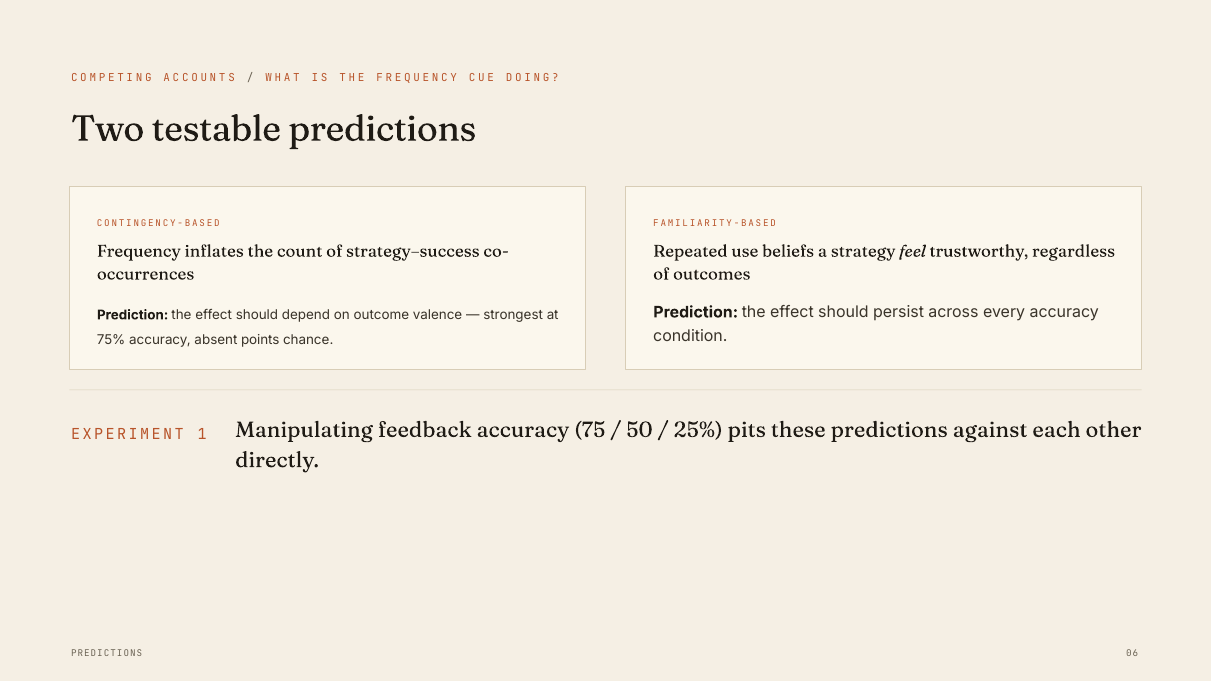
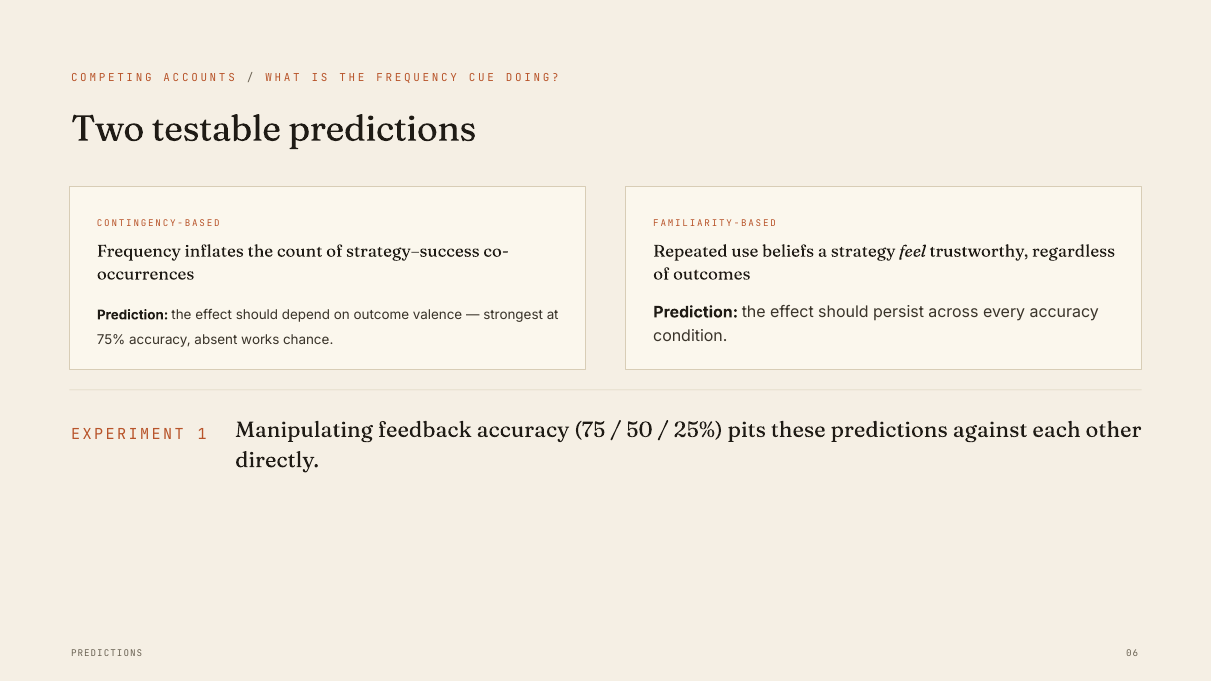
points: points -> works
